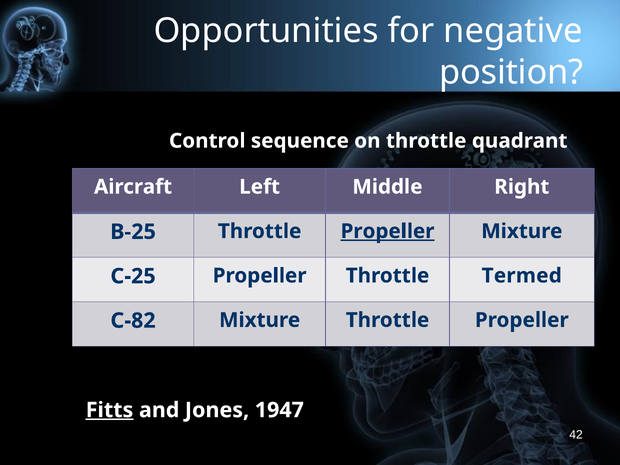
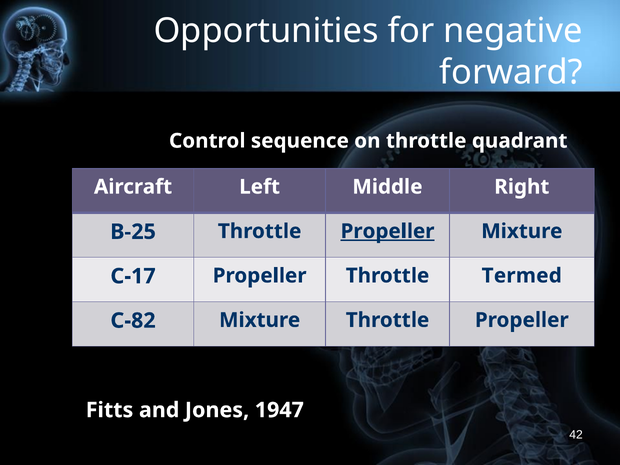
position: position -> forward
C-25: C-25 -> C-17
Fitts underline: present -> none
